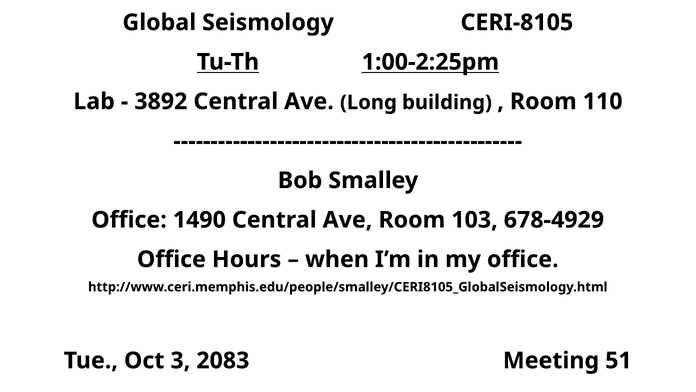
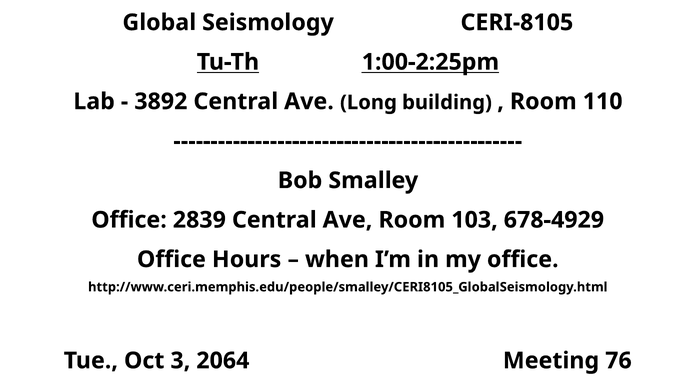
1490: 1490 -> 2839
2083: 2083 -> 2064
51: 51 -> 76
